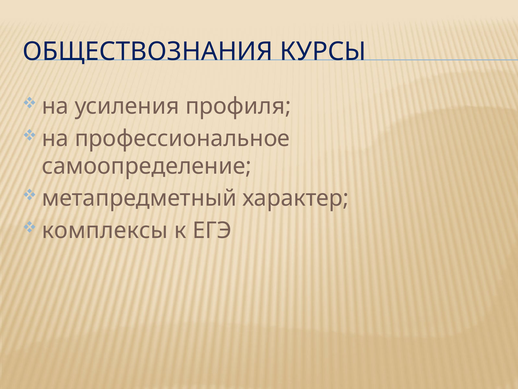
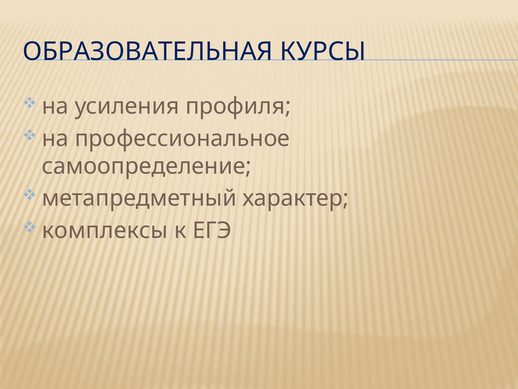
ОБЩЕСТВОЗНАНИЯ: ОБЩЕСТВОЗНАНИЯ -> ОБРАЗОВАТЕЛЬНАЯ
